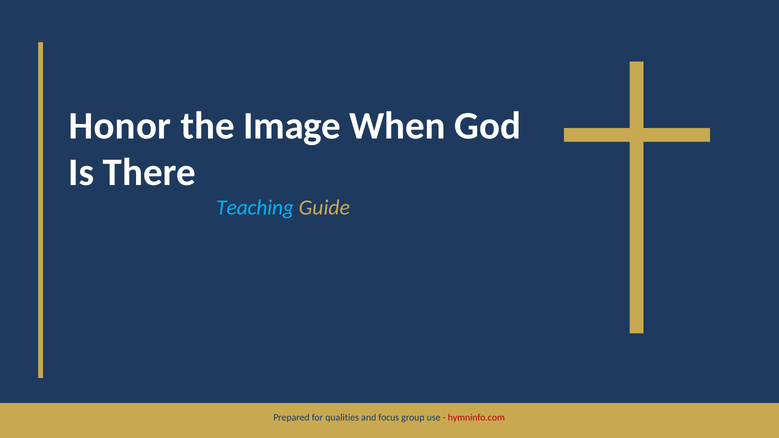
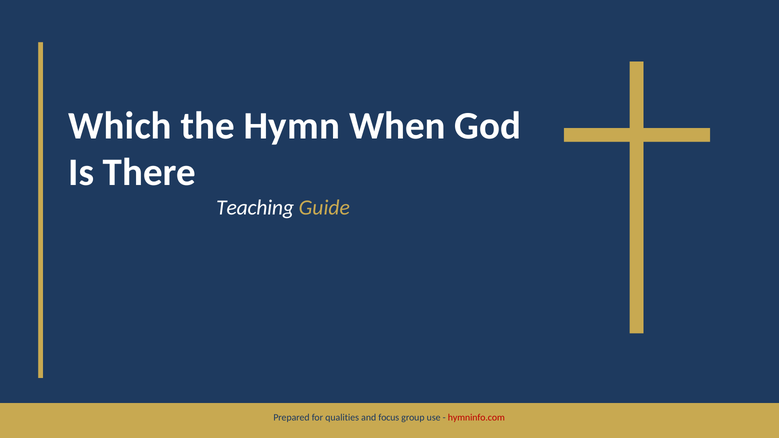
Honor: Honor -> Which
Image: Image -> Hymn
Teaching colour: light blue -> white
